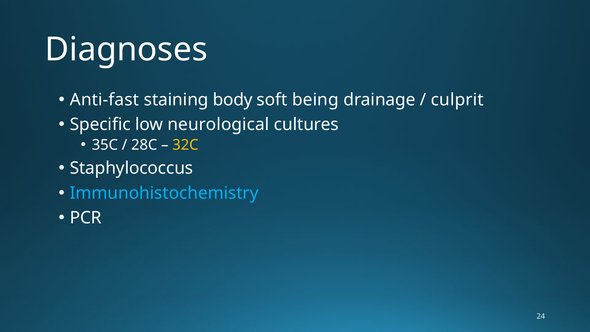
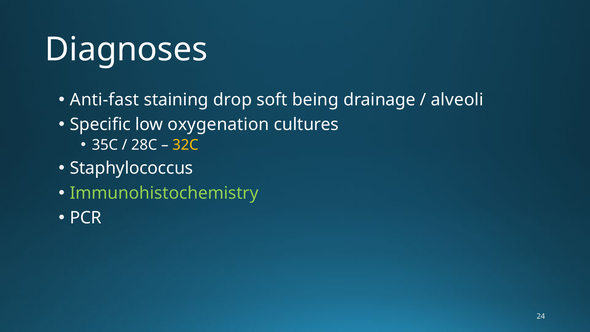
body: body -> drop
culprit: culprit -> alveoli
neurological: neurological -> oxygenation
Immunohistochemistry colour: light blue -> light green
